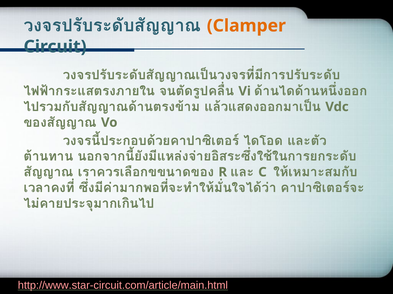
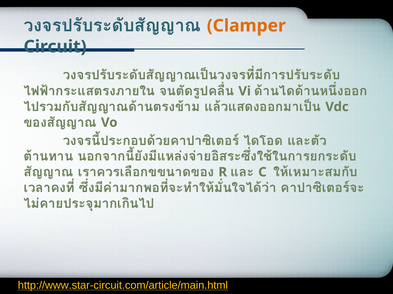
http://www.star-circuit.com/article/main.html colour: pink -> yellow
